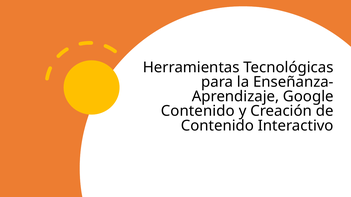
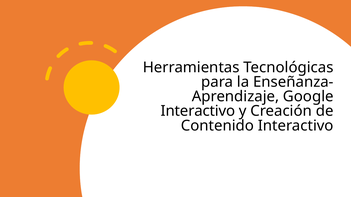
Contenido at (198, 111): Contenido -> Interactivo
